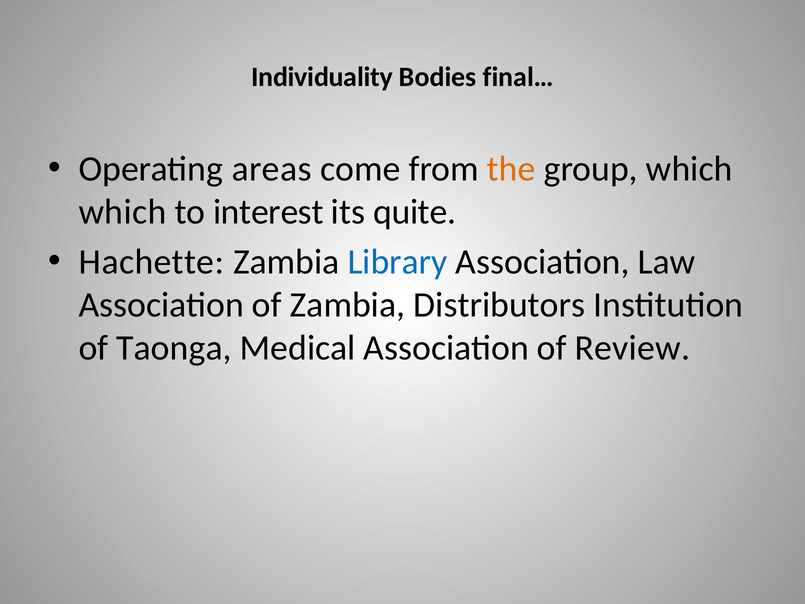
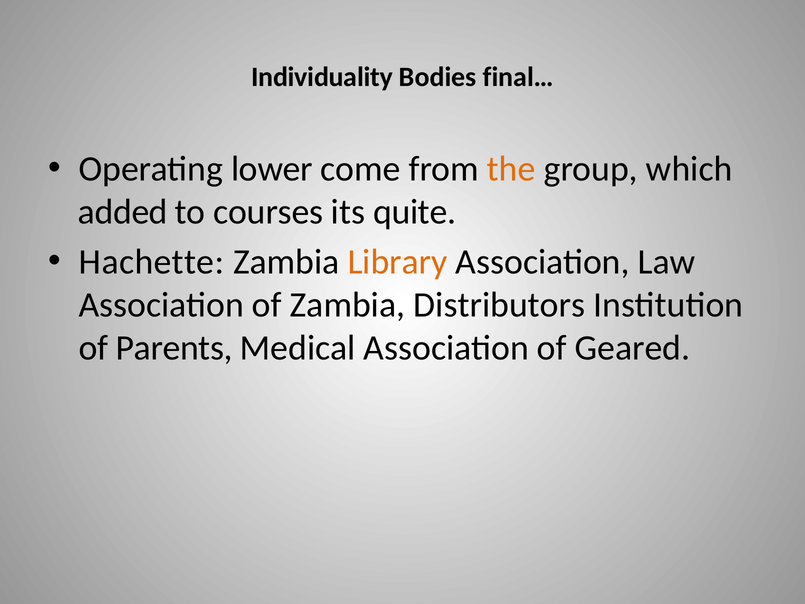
areas: areas -> lower
which at (122, 212): which -> added
interest: interest -> courses
Library colour: blue -> orange
Taonga: Taonga -> Parents
Review: Review -> Geared
